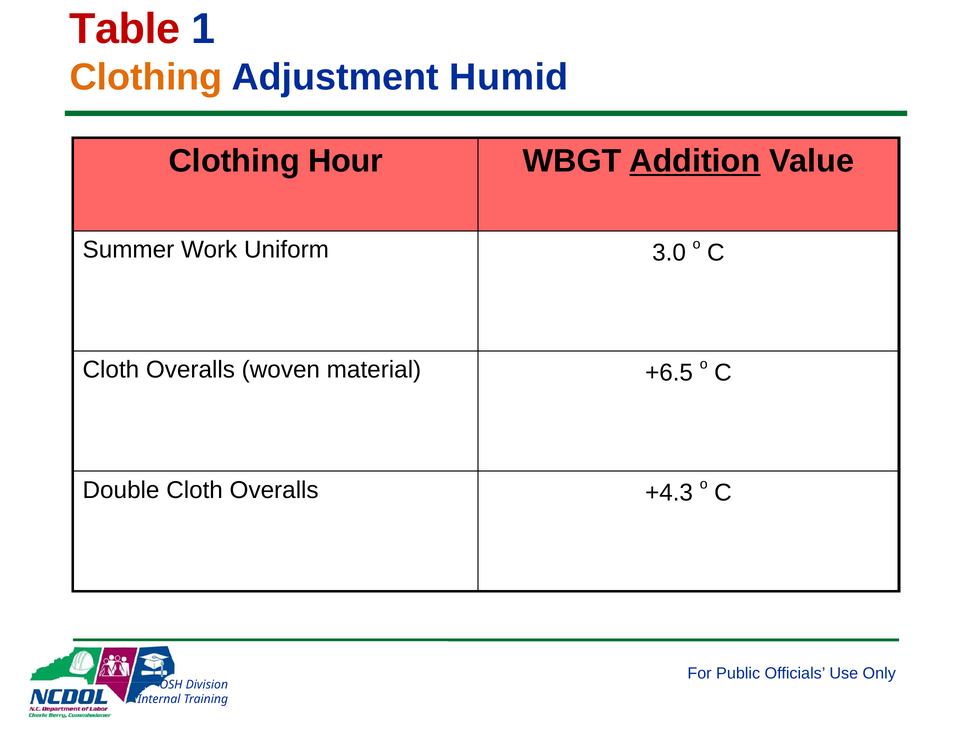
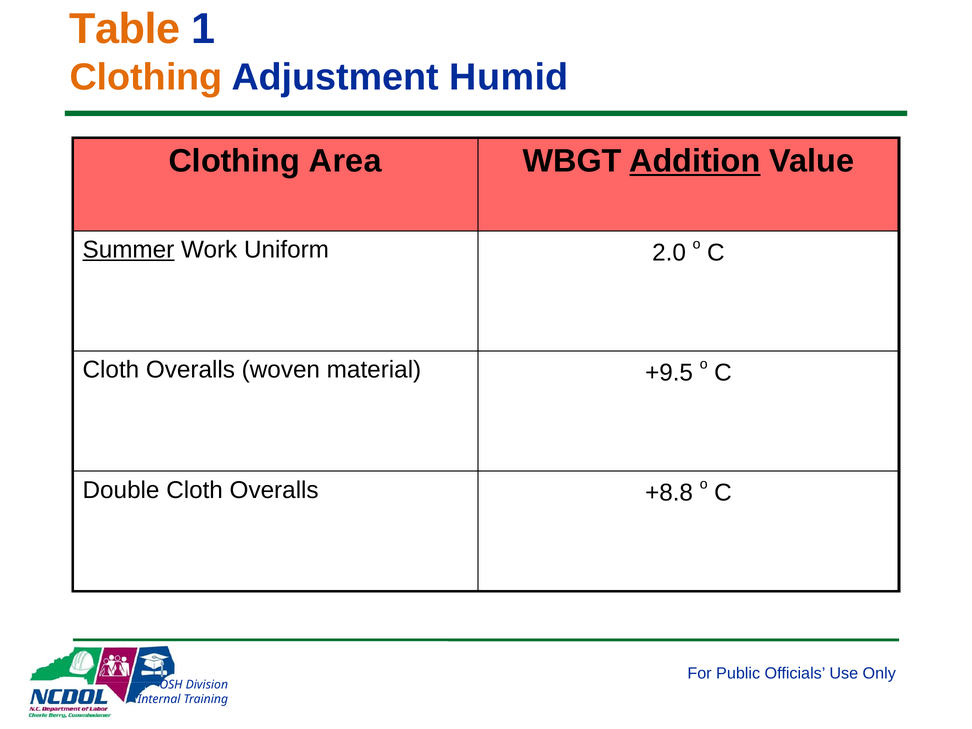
Table colour: red -> orange
Hour: Hour -> Area
Summer underline: none -> present
3.0: 3.0 -> 2.0
+6.5: +6.5 -> +9.5
+4.3: +4.3 -> +8.8
